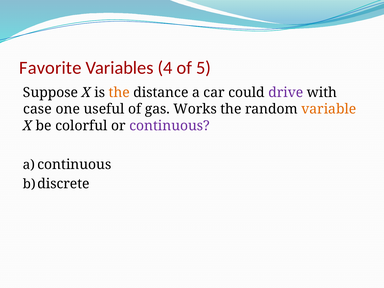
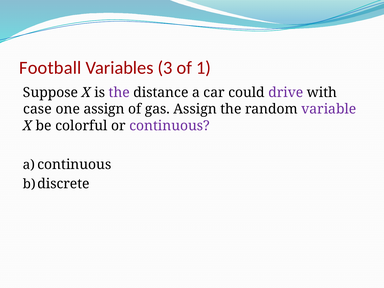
Favorite: Favorite -> Football
4: 4 -> 3
5: 5 -> 1
the at (119, 92) colour: orange -> purple
one useful: useful -> assign
gas Works: Works -> Assign
variable colour: orange -> purple
